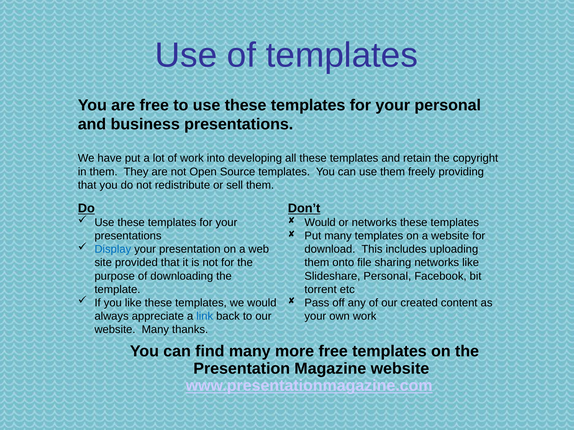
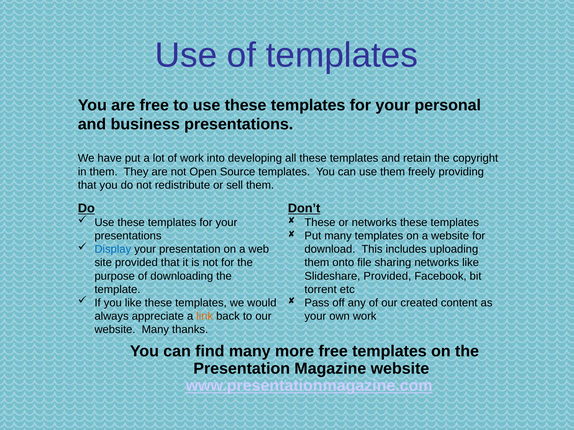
Would at (320, 223): Would -> These
Slideshare Personal: Personal -> Provided
link colour: blue -> orange
